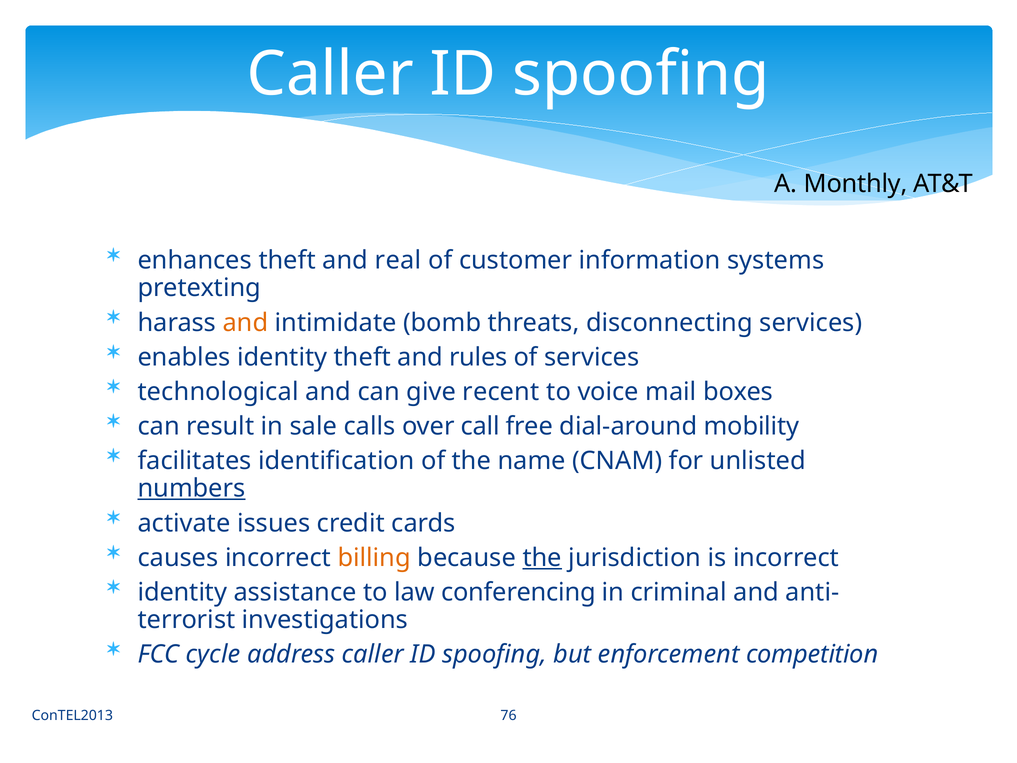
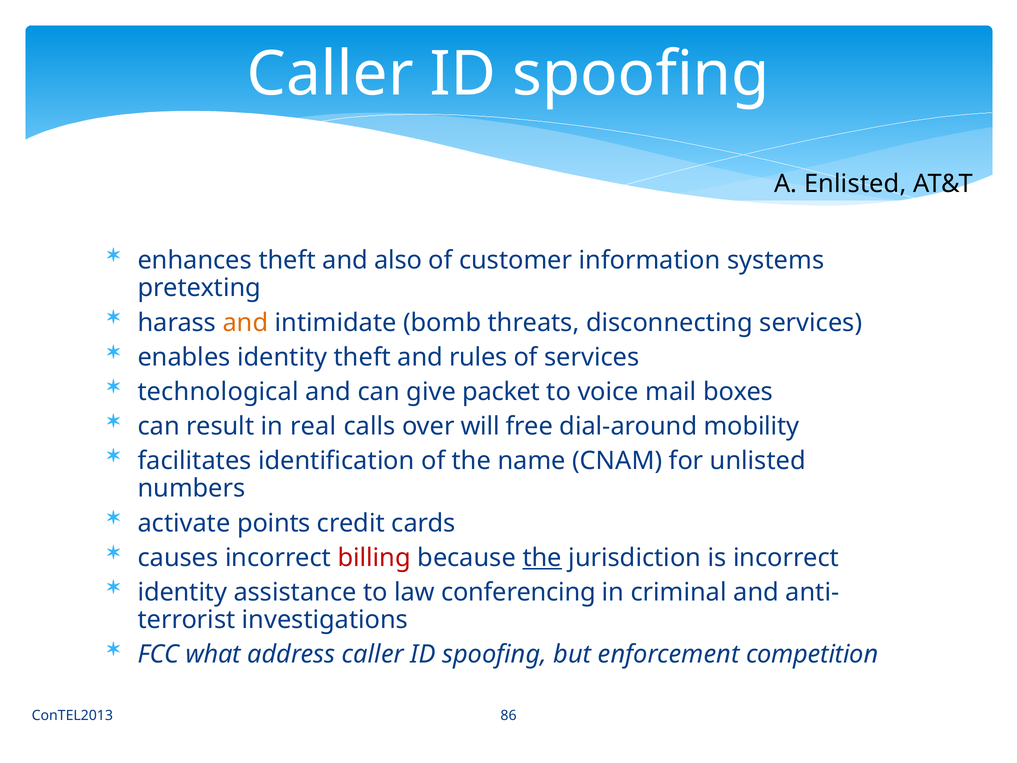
Monthly: Monthly -> Enlisted
real: real -> also
recent: recent -> packet
sale: sale -> real
call: call -> will
numbers underline: present -> none
issues: issues -> points
billing colour: orange -> red
cycle: cycle -> what
76: 76 -> 86
